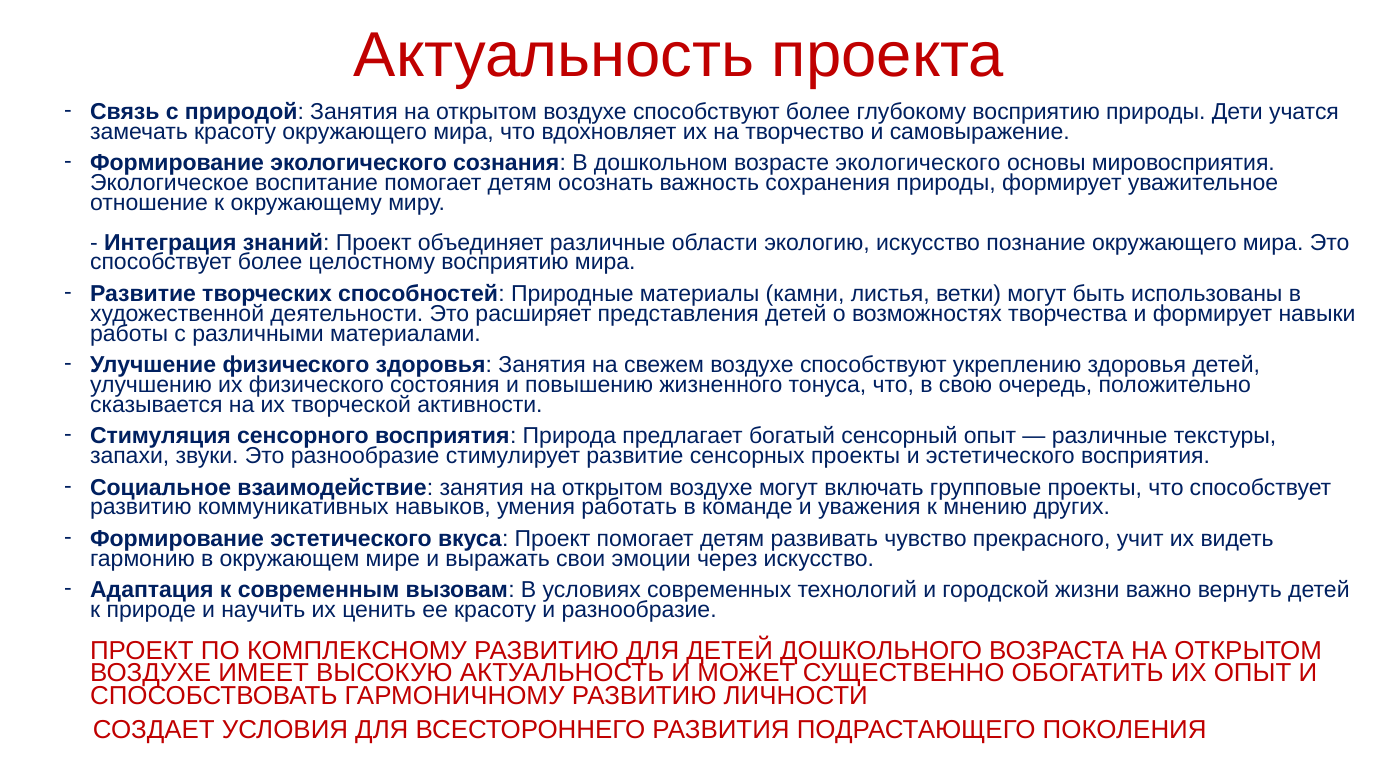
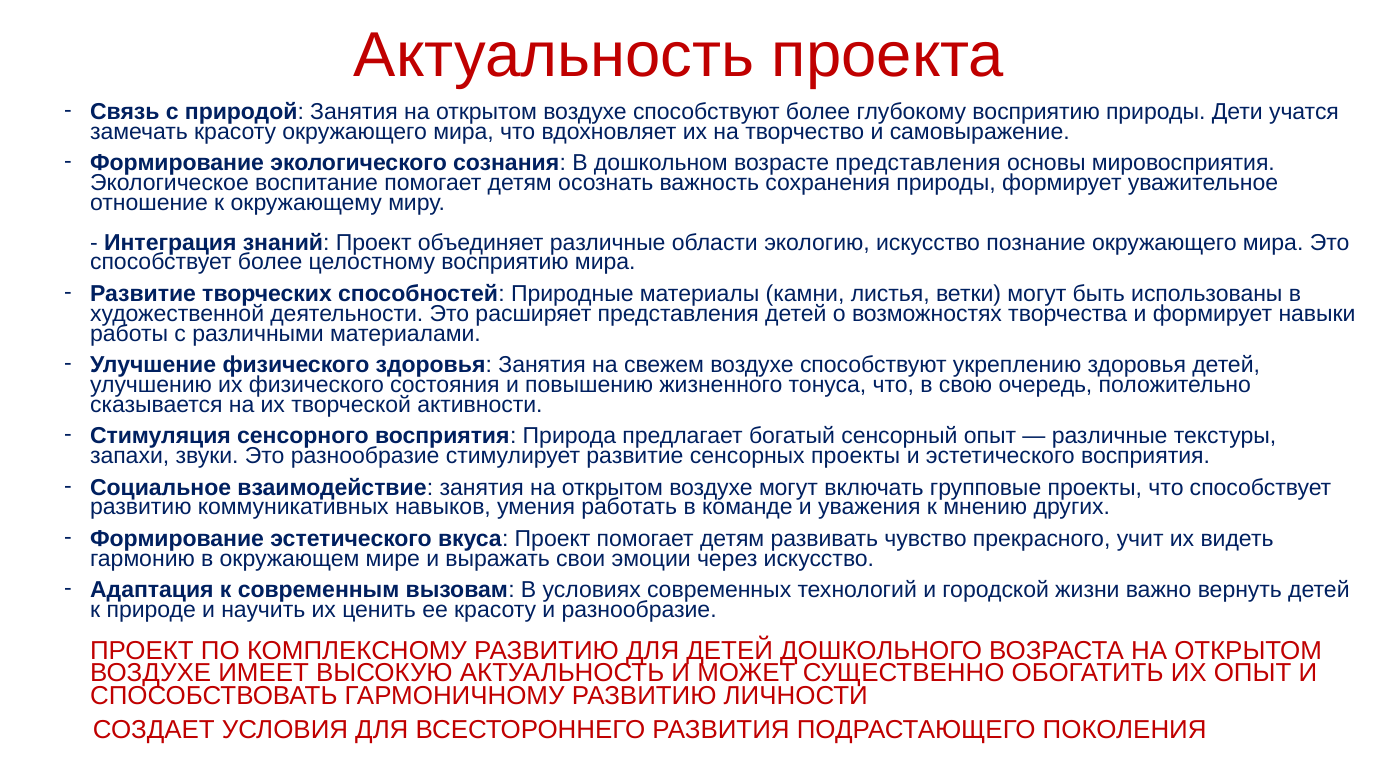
возрасте экологического: экологического -> представления
